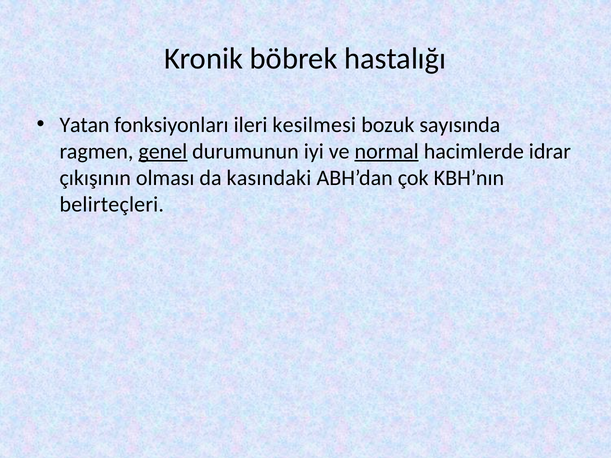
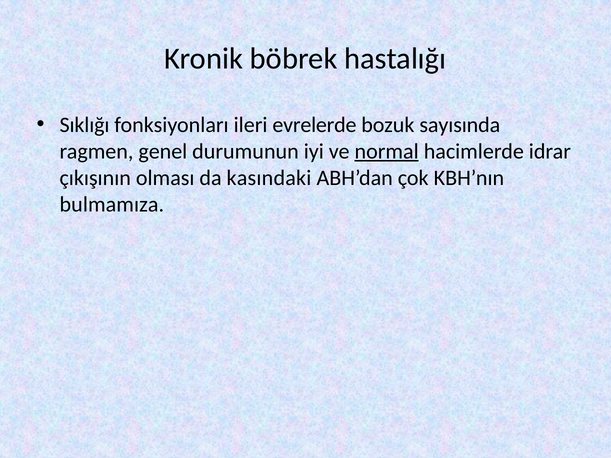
Yatan: Yatan -> Sıklığı
kesilmesi: kesilmesi -> evrelerde
genel underline: present -> none
belirteçleri: belirteçleri -> bulmamıza
